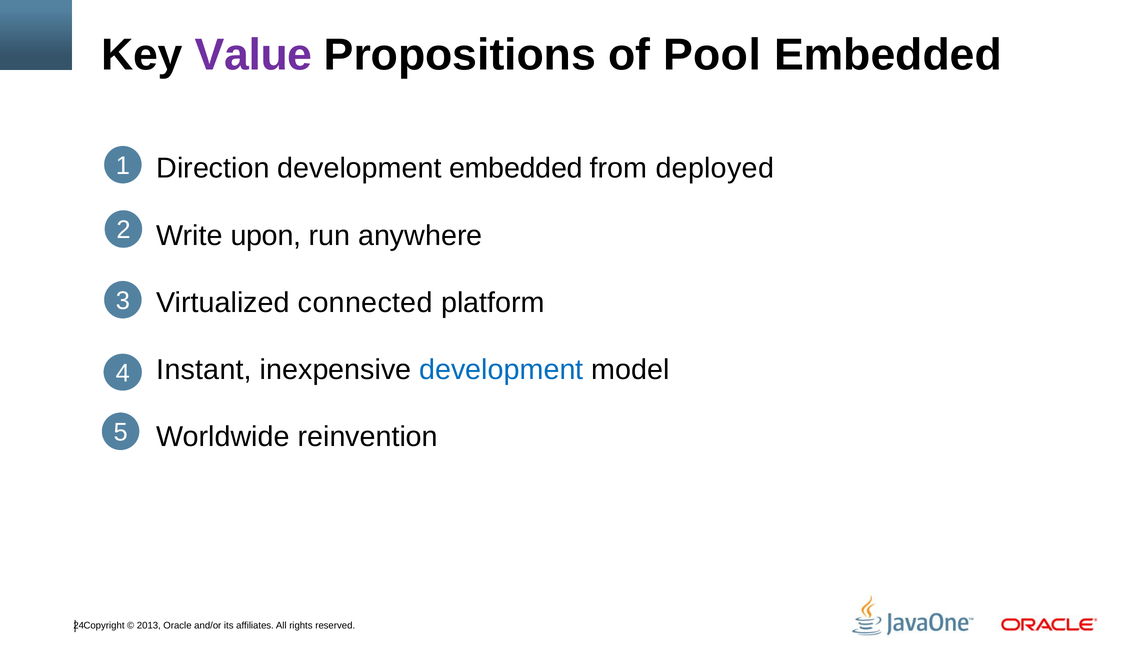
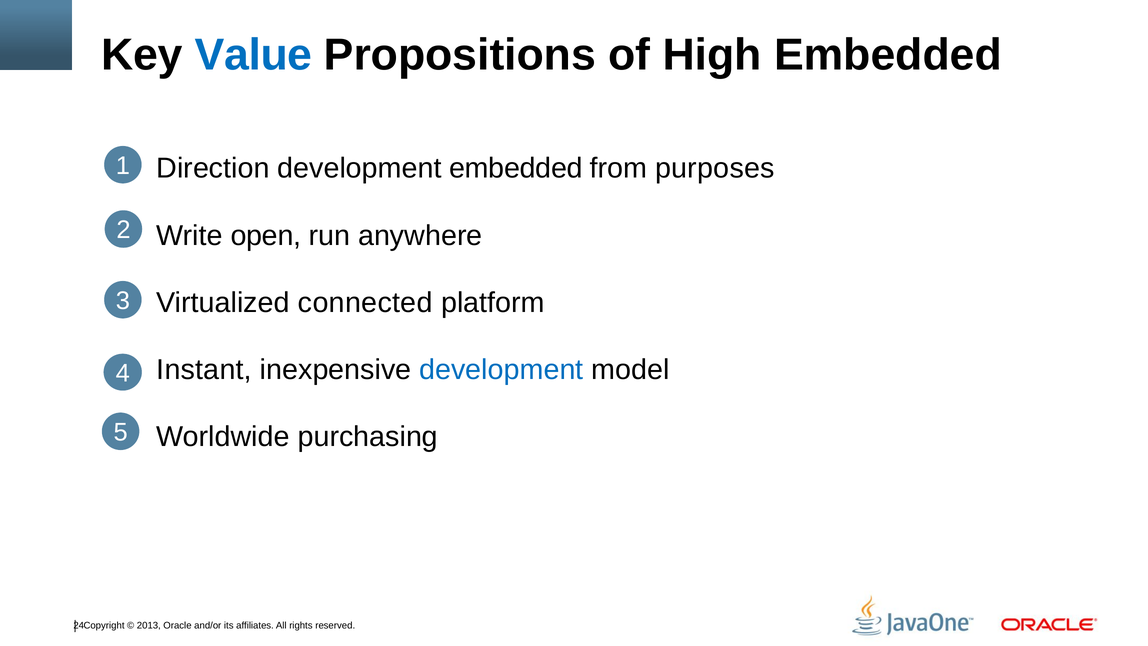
Value colour: purple -> blue
Pool: Pool -> High
deployed: deployed -> purposes
upon: upon -> open
reinvention: reinvention -> purchasing
